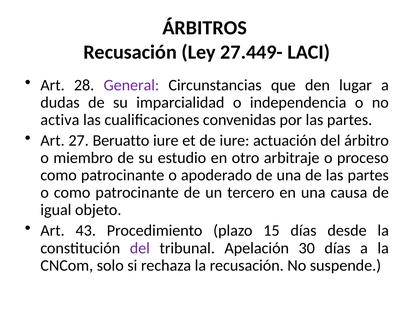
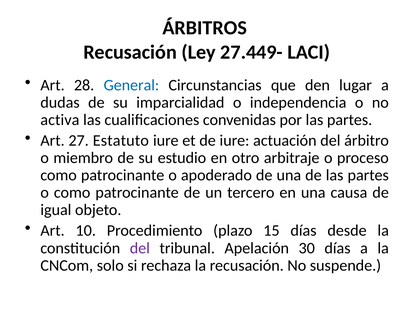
General colour: purple -> blue
Beruatto: Beruatto -> Estatuto
43: 43 -> 10
